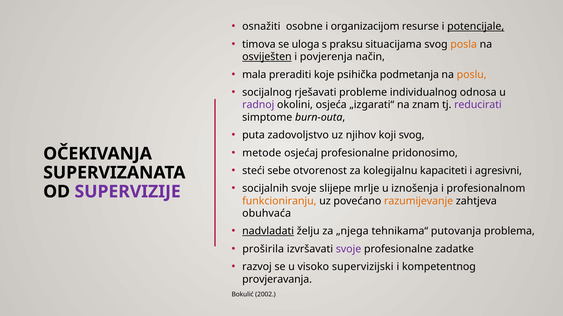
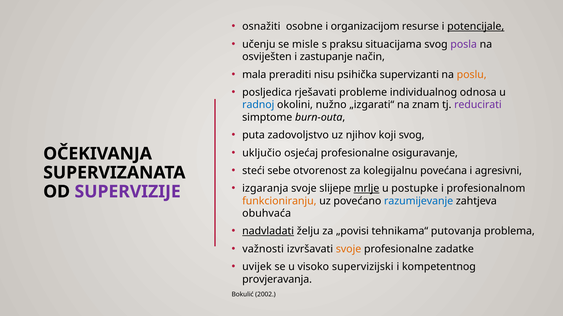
timova: timova -> učenju
uloga: uloga -> misle
posla colour: orange -> purple
osviješten underline: present -> none
povjerenja: povjerenja -> zastupanje
koje: koje -> nisu
podmetanja: podmetanja -> supervizanti
socijalnog: socijalnog -> posljedica
radnoj colour: purple -> blue
osjeća: osjeća -> nužno
metode: metode -> uključio
pridonosimo: pridonosimo -> osiguravanje
kapaciteti: kapaciteti -> povećana
socijalnih: socijalnih -> izgaranja
mrlje underline: none -> present
iznošenja: iznošenja -> postupke
razumijevanje colour: orange -> blue
„njega: „njega -> „povisi
proširila: proširila -> važnosti
svoje at (349, 249) colour: purple -> orange
razvoj: razvoj -> uvijek
